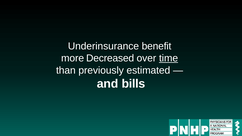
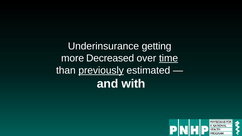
benefit: benefit -> getting
previously underline: none -> present
bills: bills -> with
